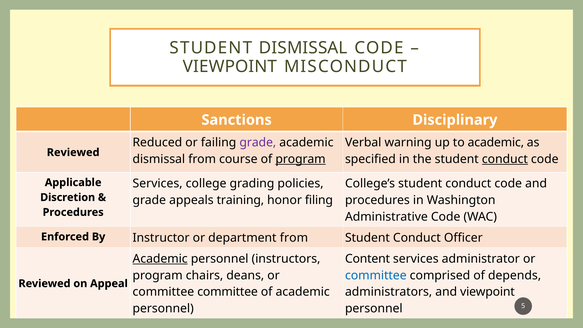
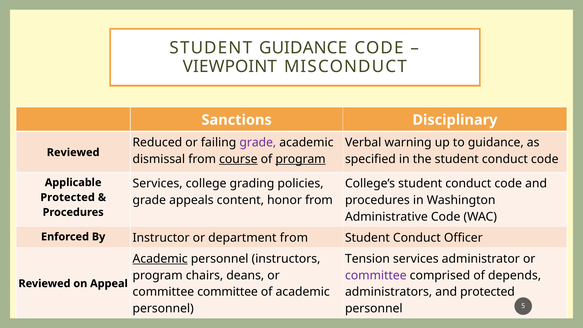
STUDENT DISMISSAL: DISMISSAL -> GUIDANCE
to academic: academic -> guidance
course underline: none -> present
conduct at (505, 159) underline: present -> none
Discretion at (68, 197): Discretion -> Protected
training: training -> content
honor filing: filing -> from
Content: Content -> Tension
committee at (376, 275) colour: blue -> purple
and viewpoint: viewpoint -> protected
